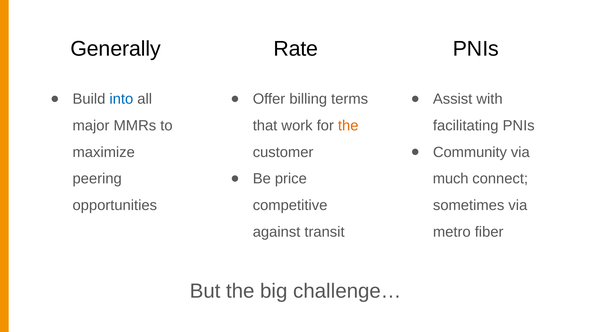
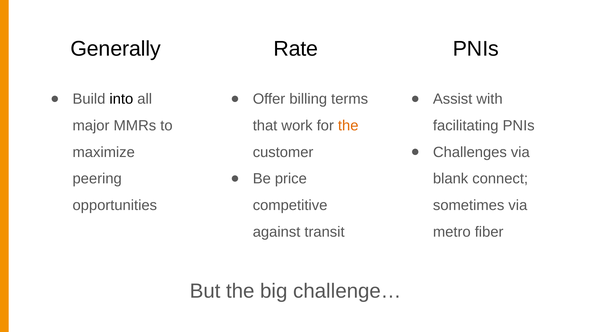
into colour: blue -> black
Community: Community -> Challenges
much: much -> blank
